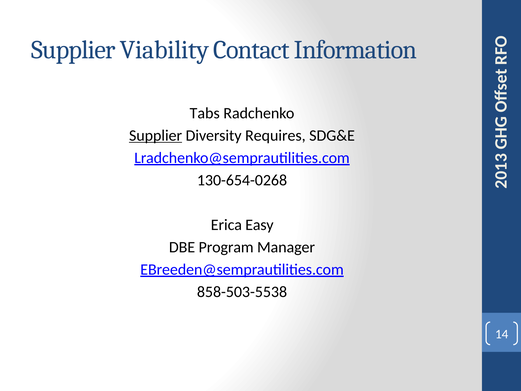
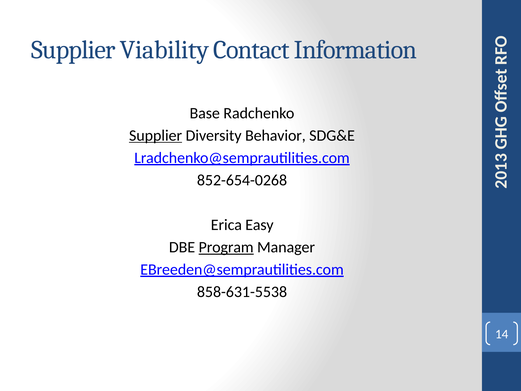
Tabs: Tabs -> Base
Requires: Requires -> Behavior
130-654-0268: 130-654-0268 -> 852-654-0268
Program underline: none -> present
858-503-5538: 858-503-5538 -> 858-631-5538
